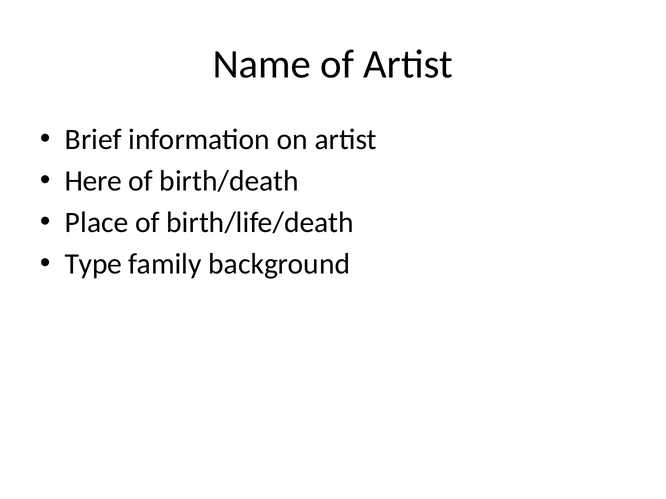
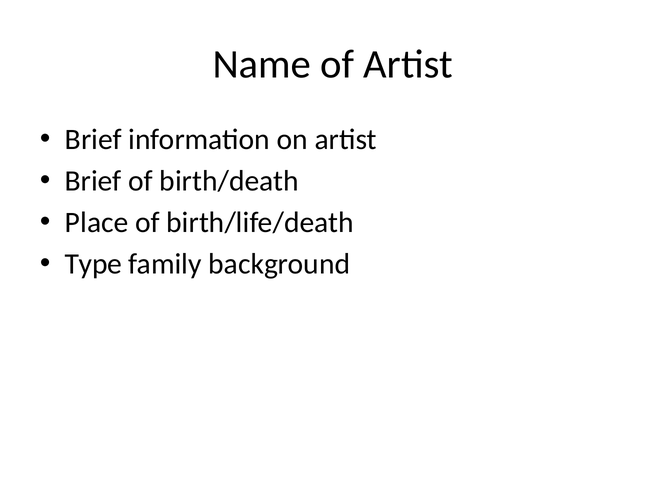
Here at (93, 181): Here -> Brief
